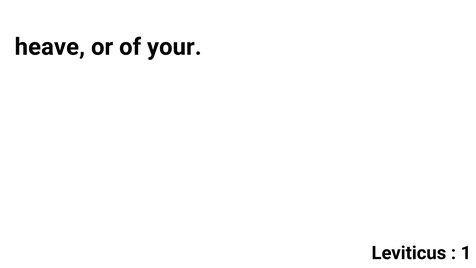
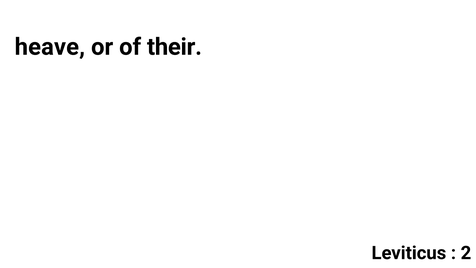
your: your -> their
1: 1 -> 2
